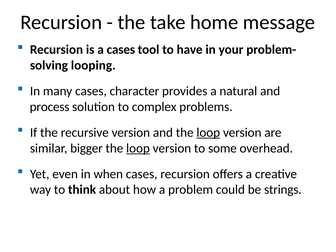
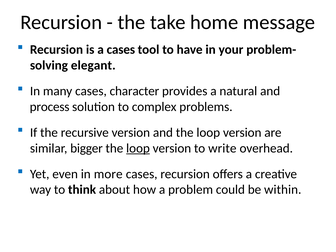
looping: looping -> elegant
loop at (208, 133) underline: present -> none
some: some -> write
when: when -> more
strings: strings -> within
